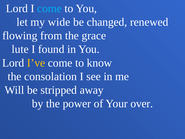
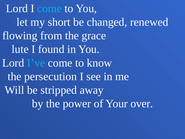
wide: wide -> short
I’ve colour: yellow -> light blue
consolation: consolation -> persecution
